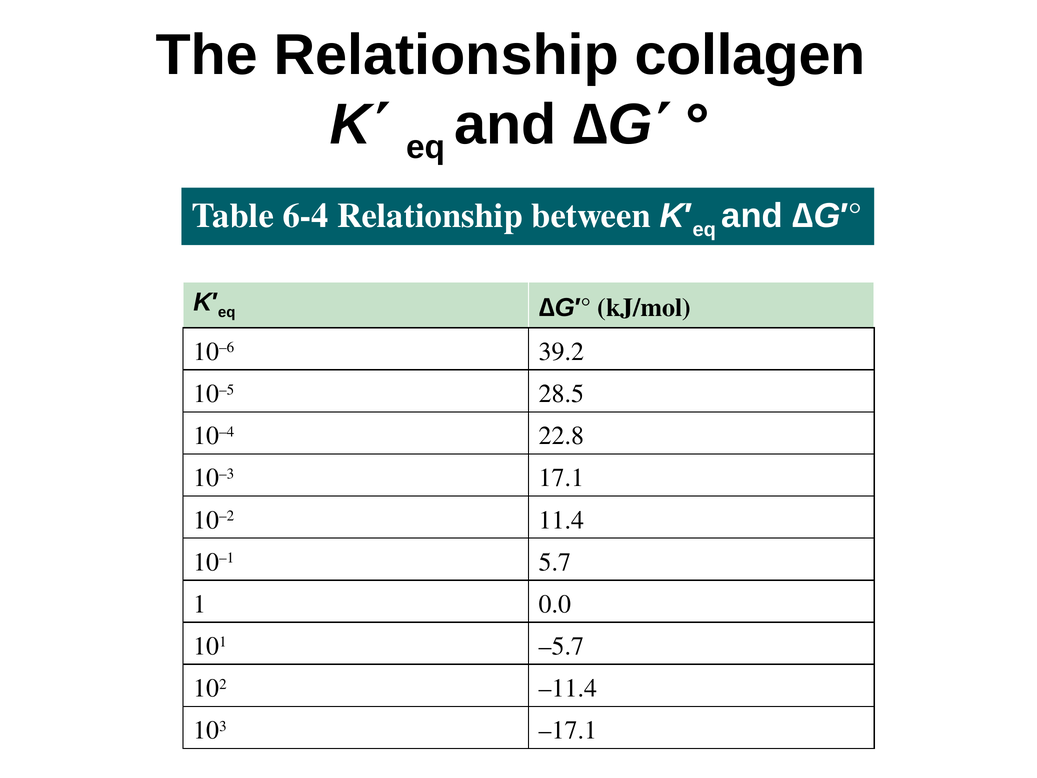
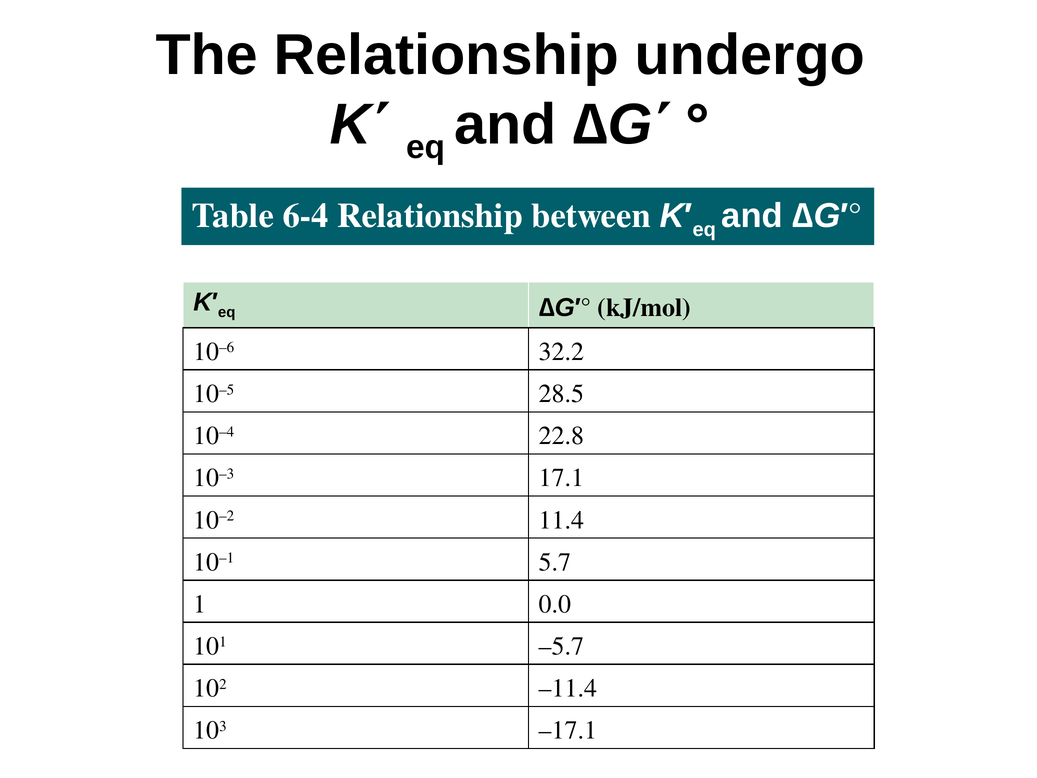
collagen: collagen -> undergo
39.2: 39.2 -> 32.2
